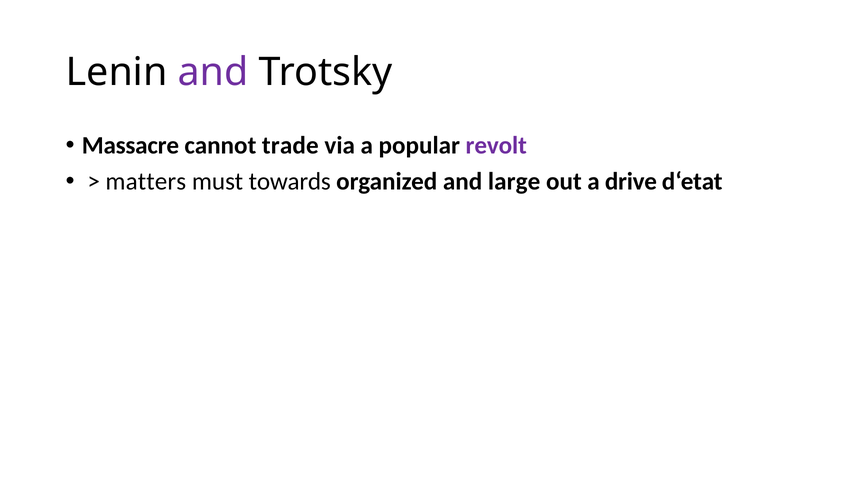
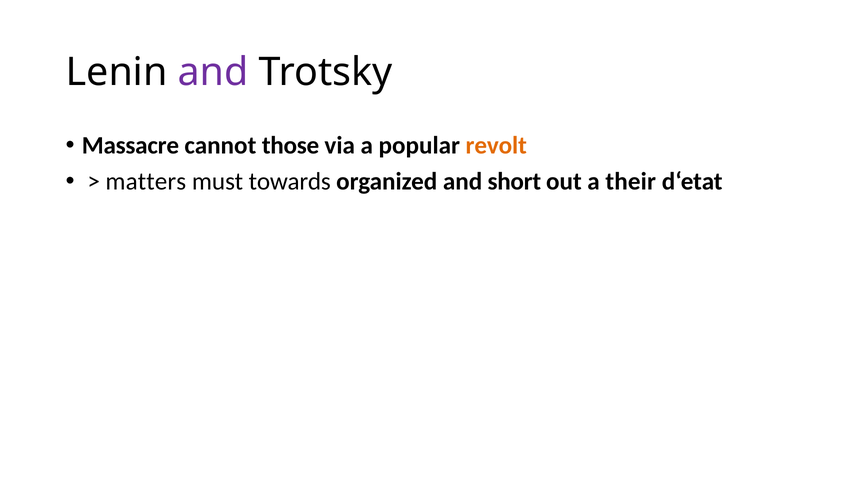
trade: trade -> those
revolt colour: purple -> orange
large: large -> short
drive: drive -> their
